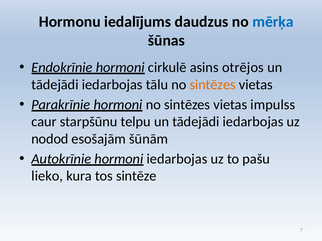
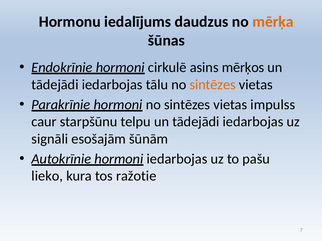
mērķa colour: blue -> orange
otrējos: otrējos -> mērķos
nodod: nodod -> signāli
sintēze: sintēze -> ražotie
